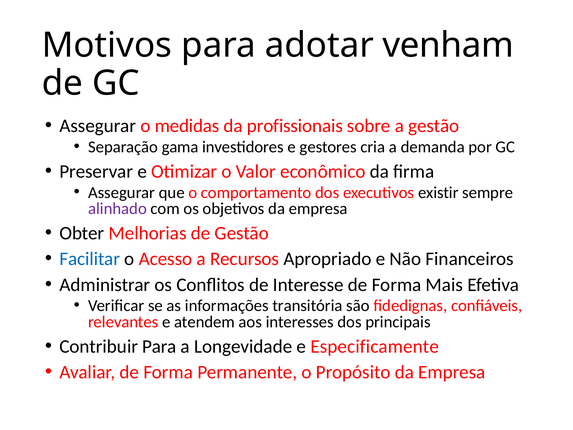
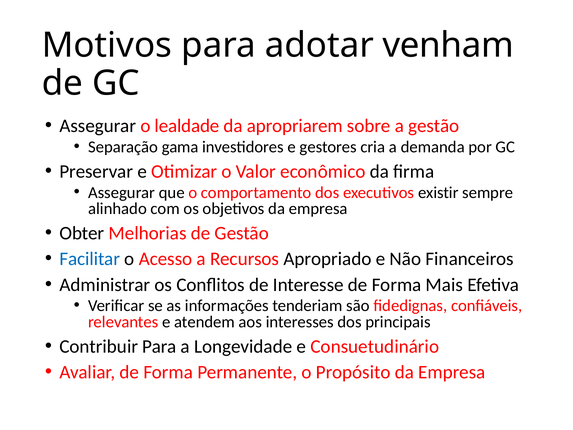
medidas: medidas -> lealdade
profissionais: profissionais -> apropriarem
alinhado colour: purple -> black
transitória: transitória -> tenderiam
Especificamente: Especificamente -> Consuetudinário
